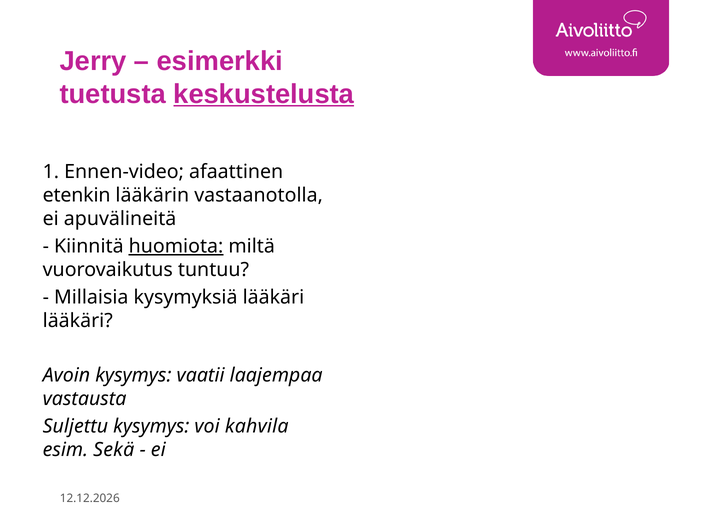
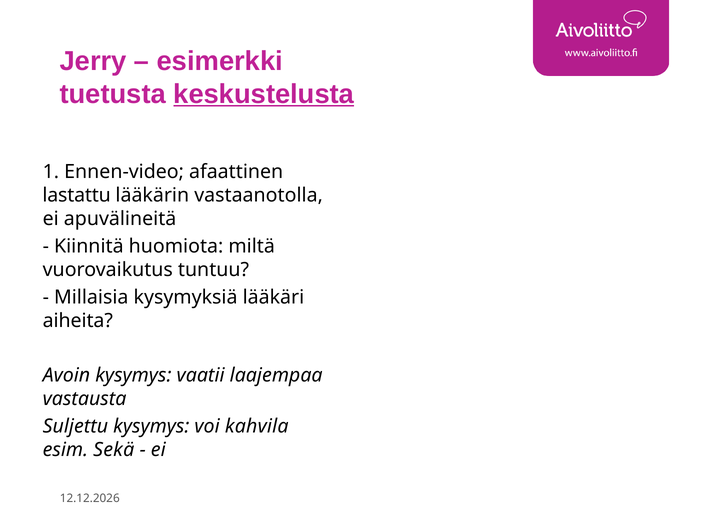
etenkin: etenkin -> lastattu
huomiota underline: present -> none
lääkäri at (78, 321): lääkäri -> aiheita
